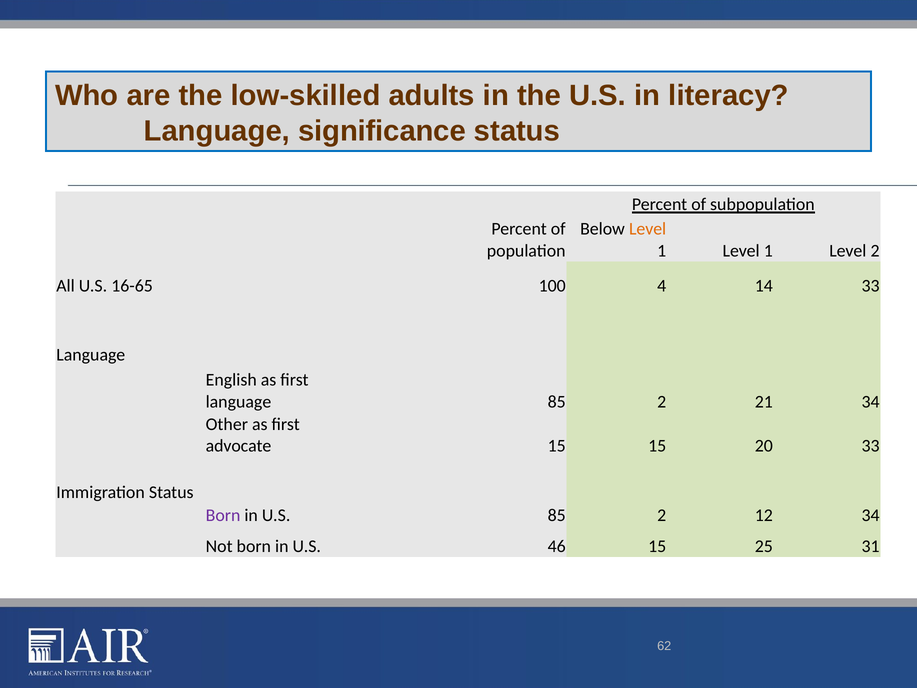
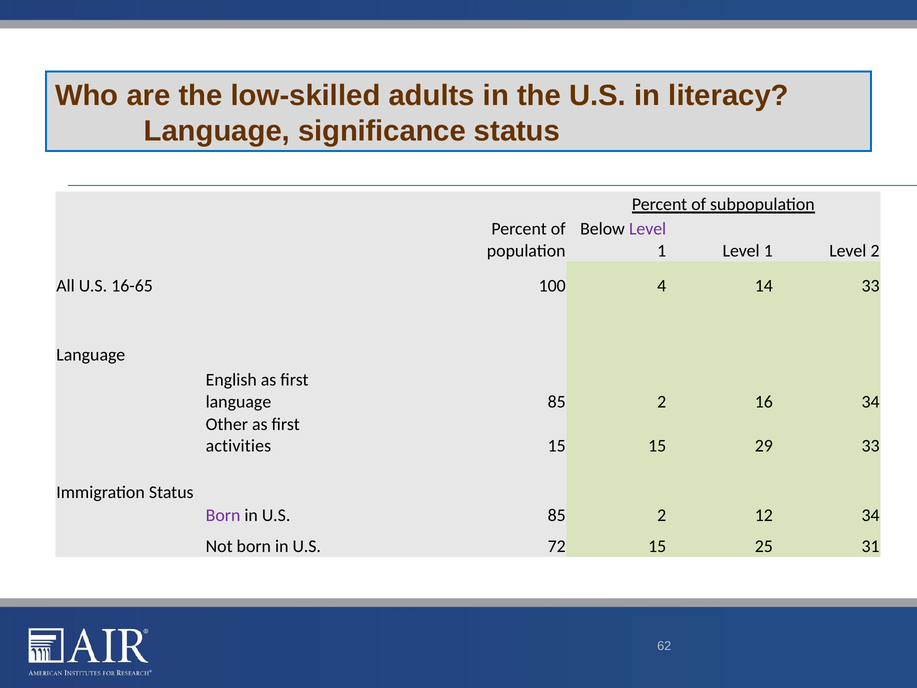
Level at (648, 229) colour: orange -> purple
21: 21 -> 16
advocate: advocate -> activities
20: 20 -> 29
46: 46 -> 72
